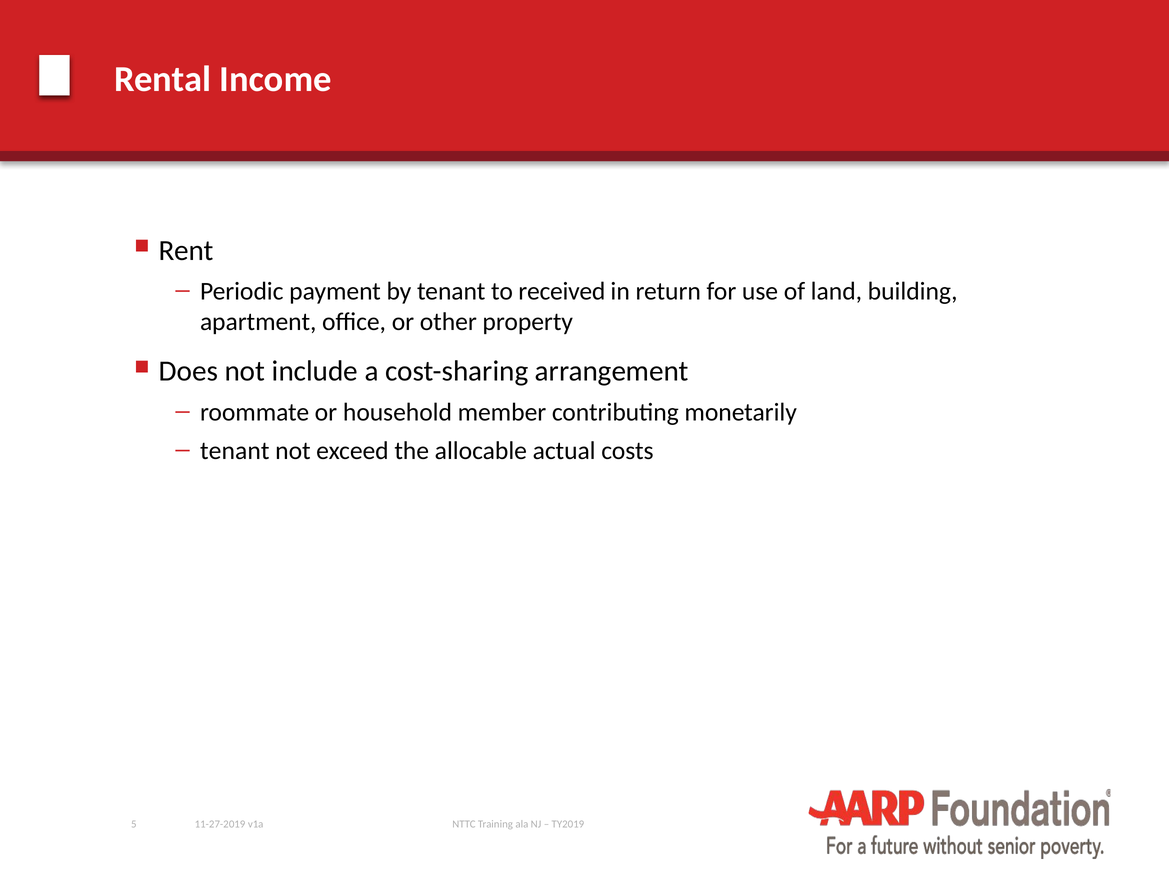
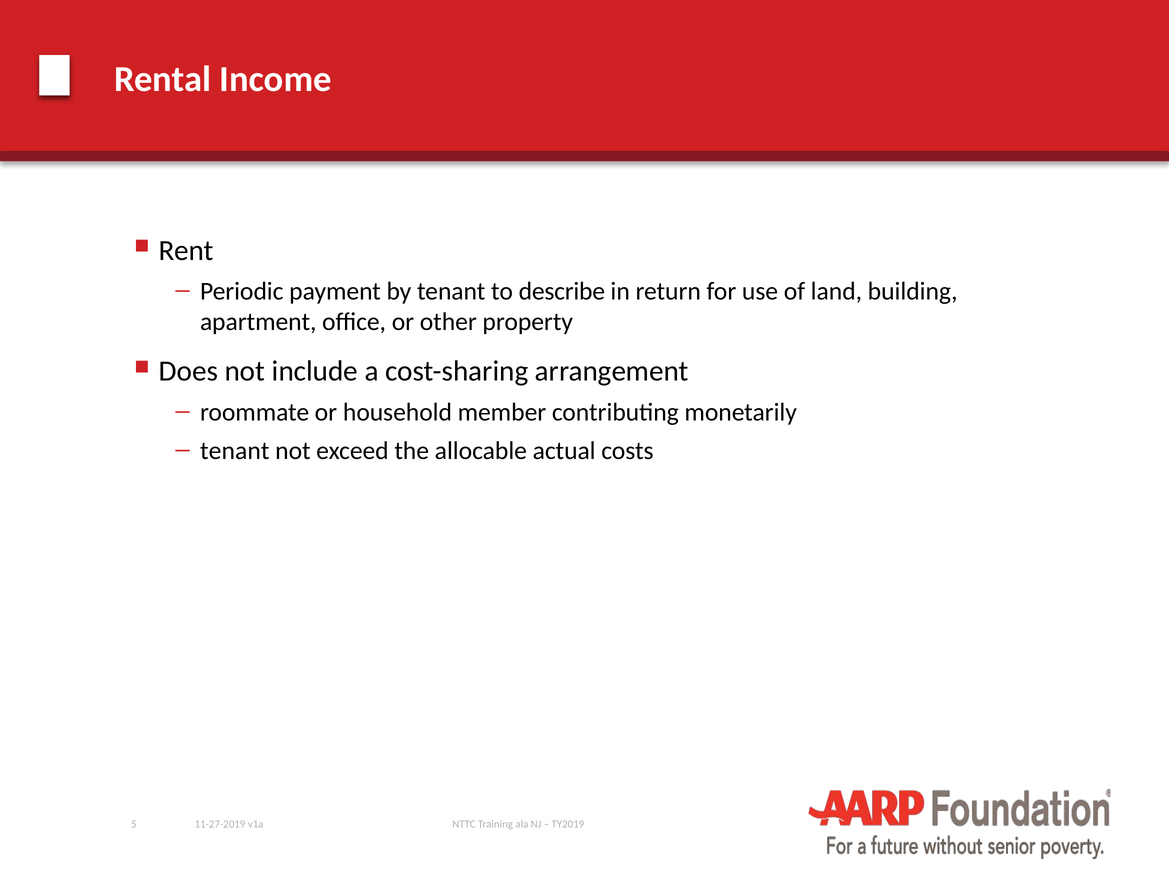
received: received -> describe
